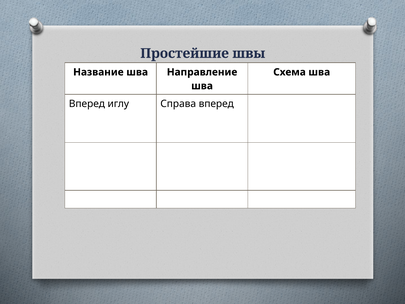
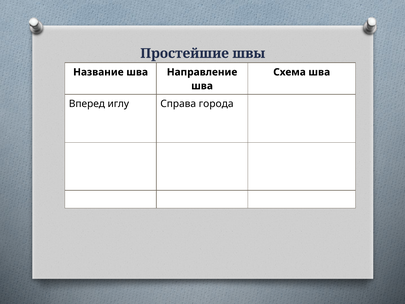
Справа вперед: вперед -> города
